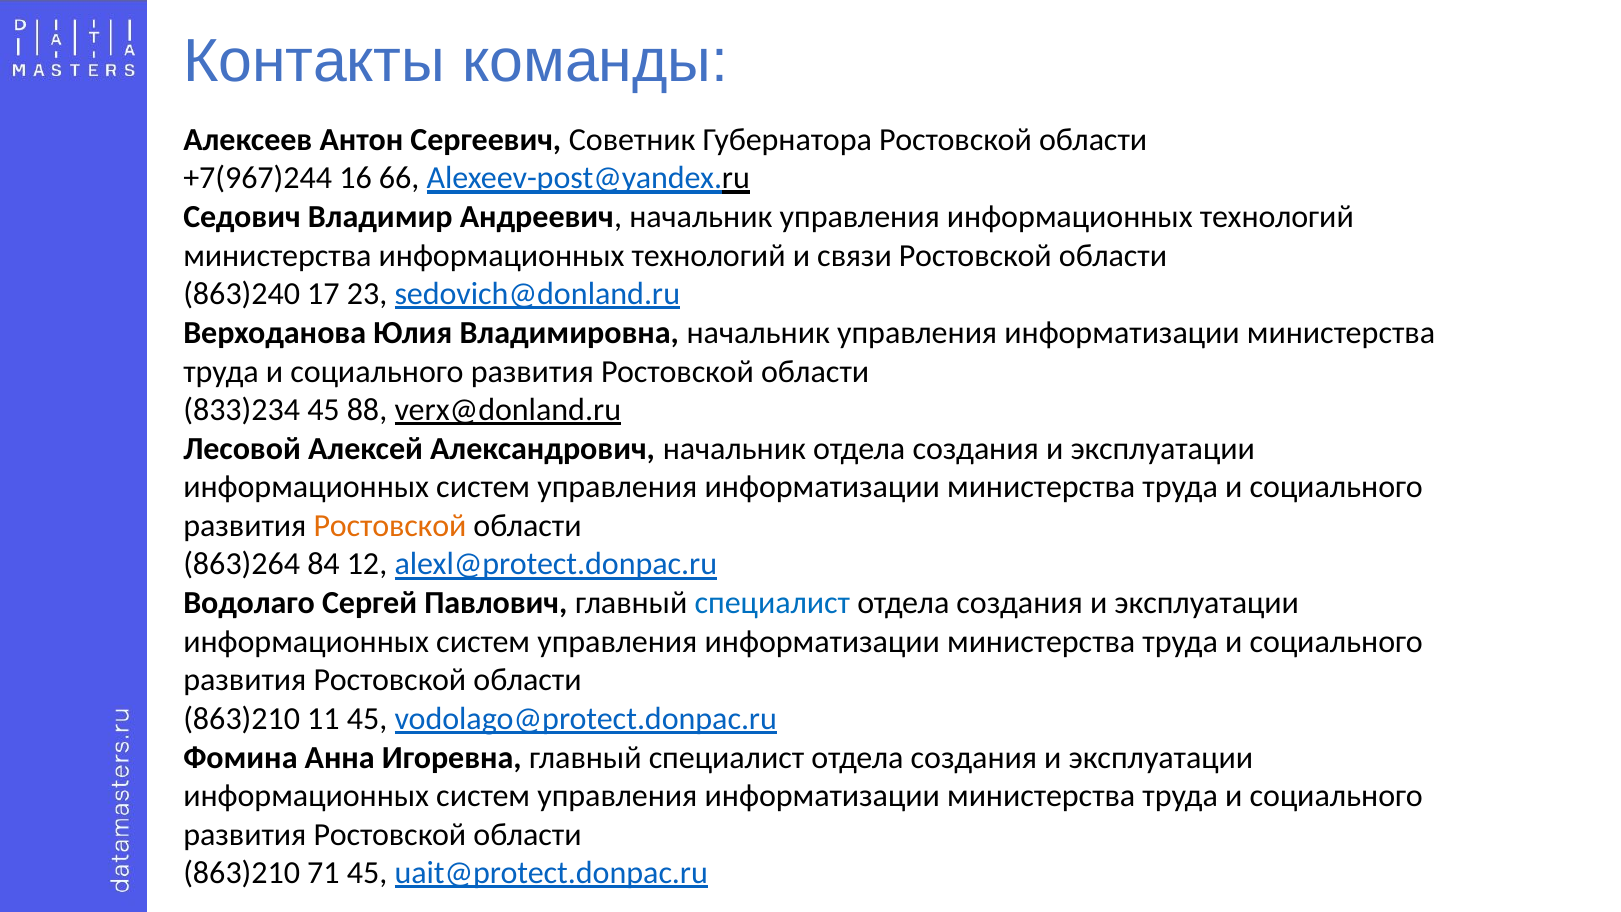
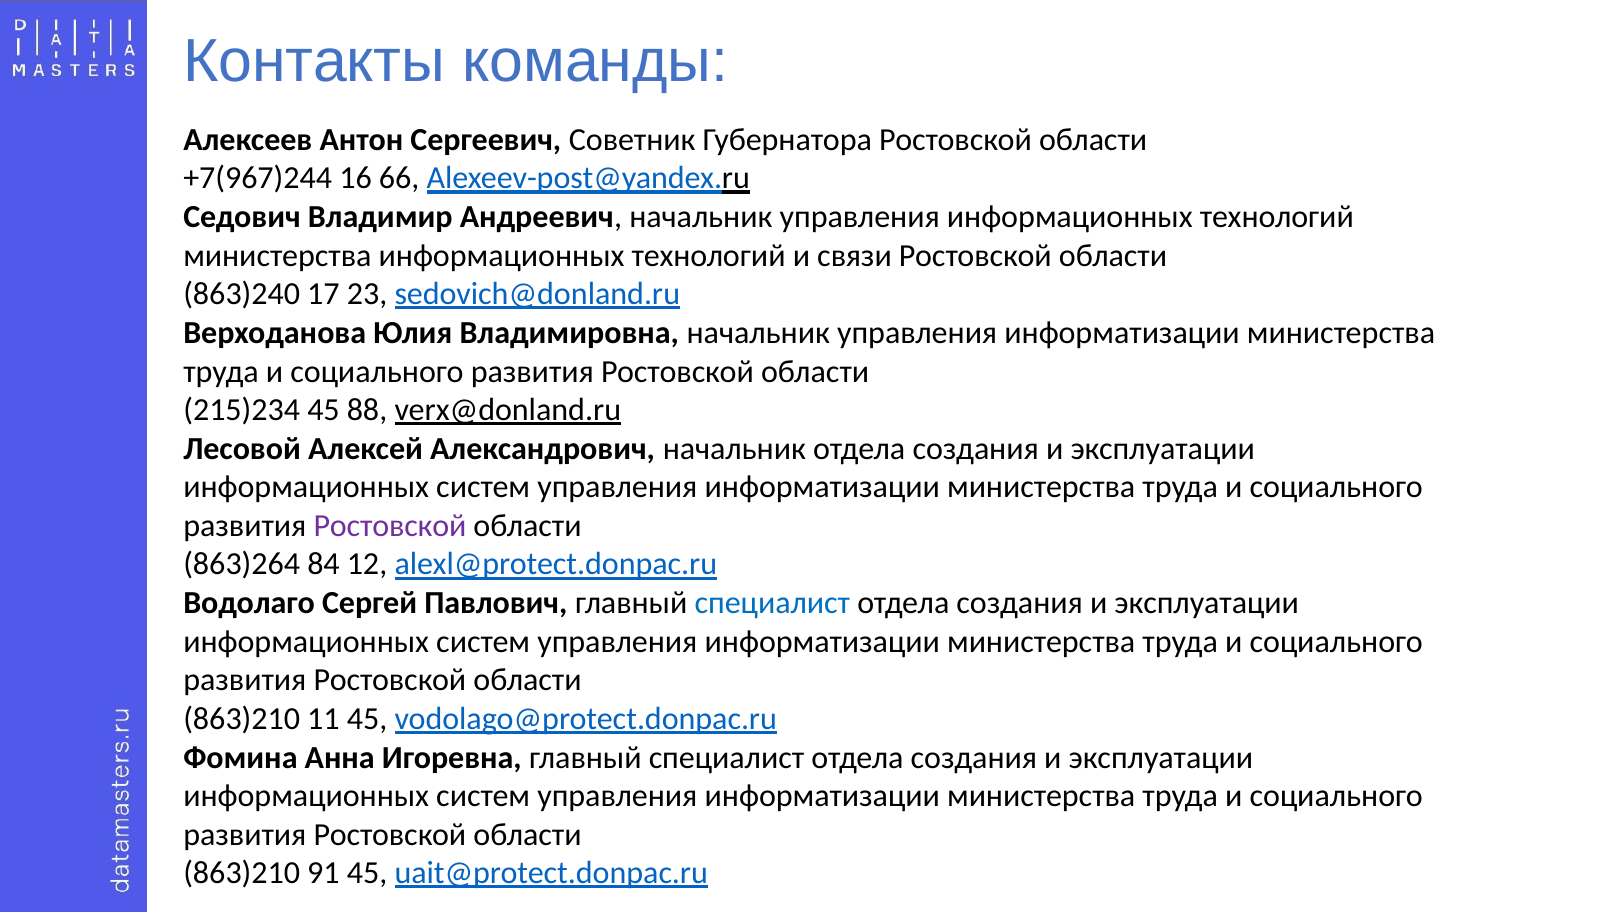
833)234: 833)234 -> 215)234
Ростовской at (390, 526) colour: orange -> purple
71: 71 -> 91
